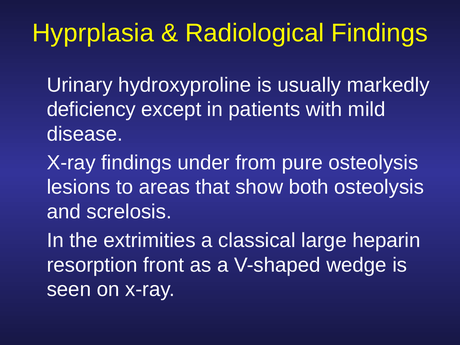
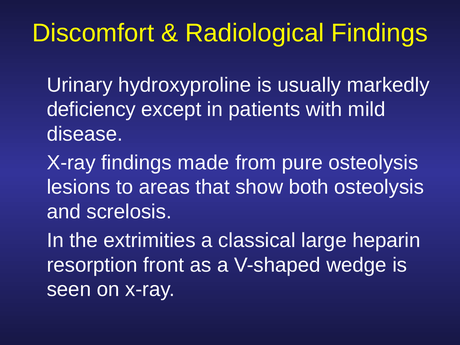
Hyprplasia: Hyprplasia -> Discomfort
under: under -> made
